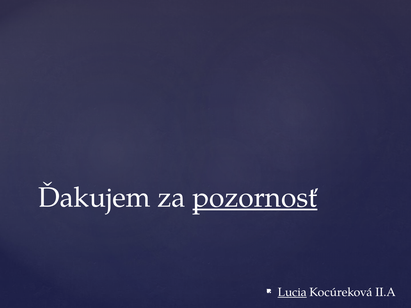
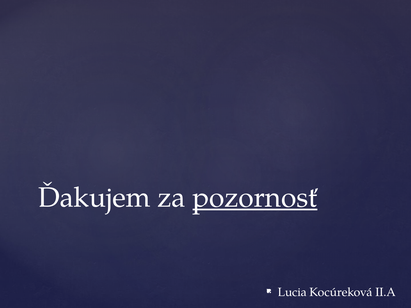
Lucia underline: present -> none
